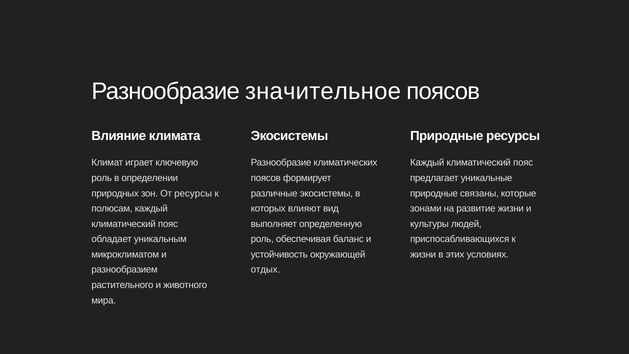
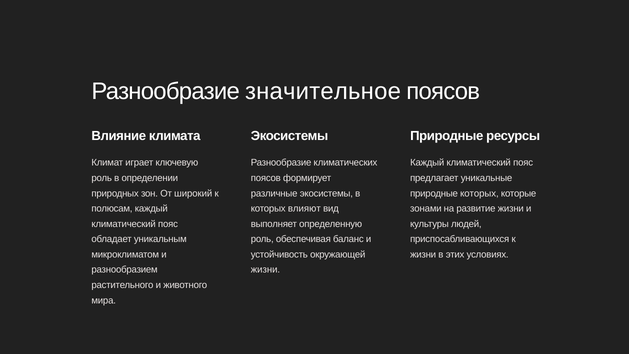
От ресурсы: ресурсы -> широкий
природные связаны: связаны -> которых
отдых at (265, 270): отдых -> жизни
